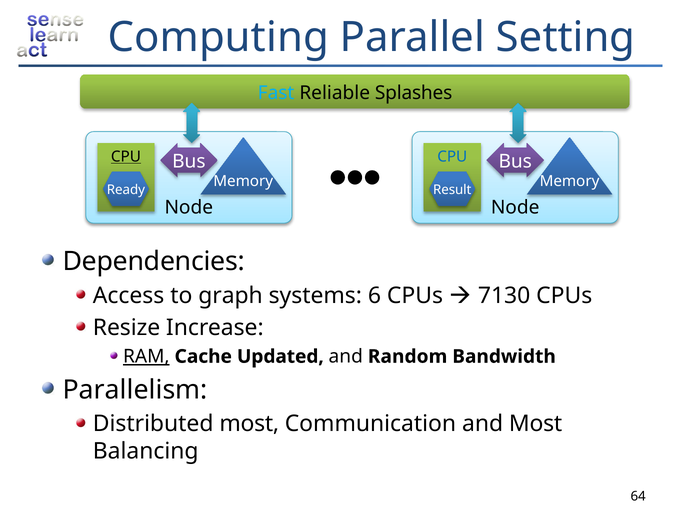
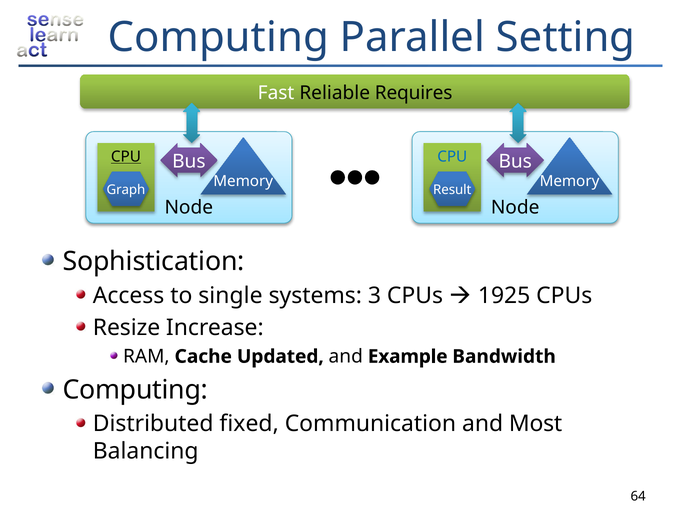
Fast colour: light blue -> white
Splashes: Splashes -> Requires
Ready: Ready -> Graph
Dependencies: Dependencies -> Sophistication
graph: graph -> single
6: 6 -> 3
7130: 7130 -> 1925
RAM underline: present -> none
Random: Random -> Example
Parallelism at (135, 390): Parallelism -> Computing
Distributed most: most -> fixed
